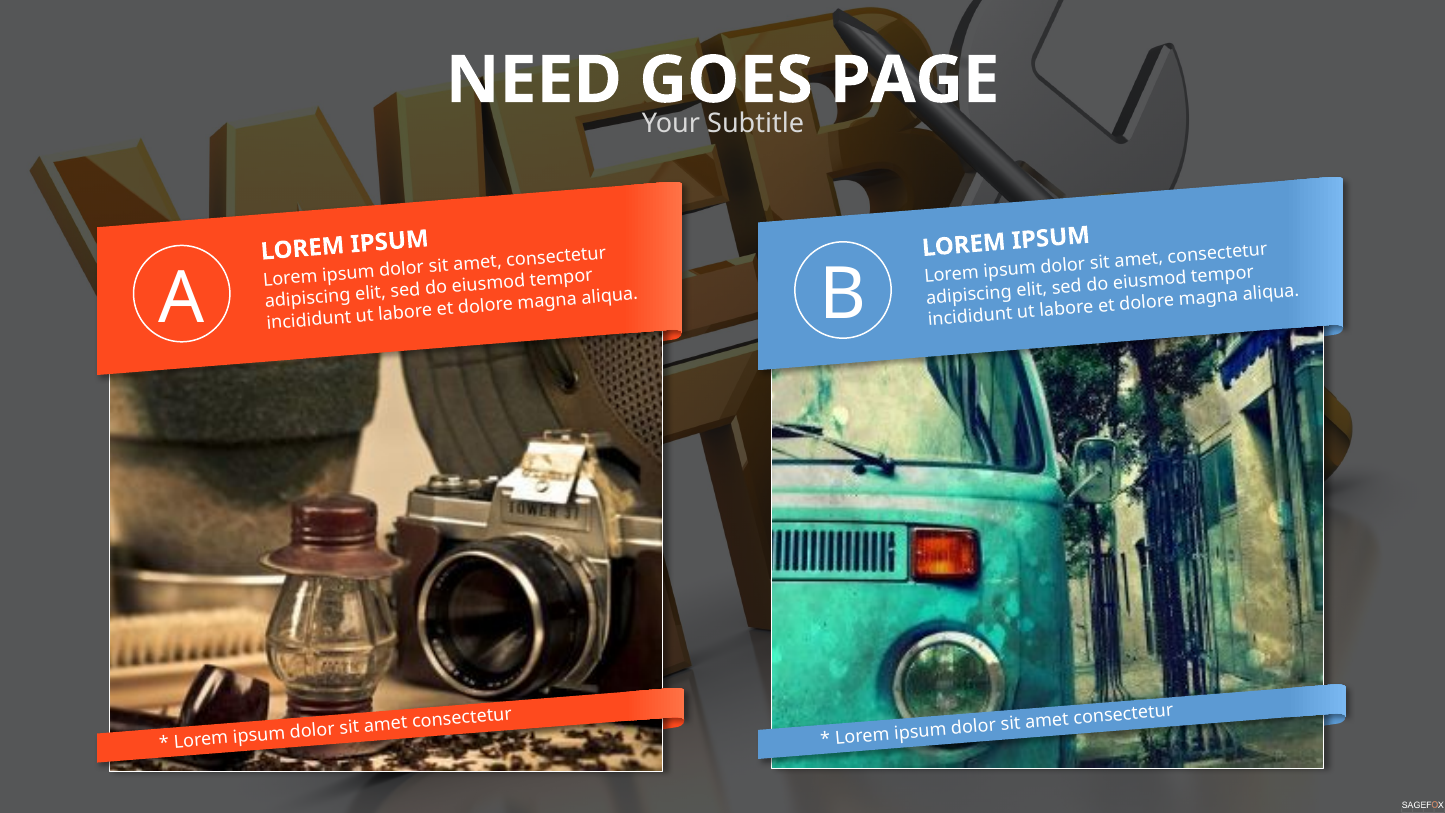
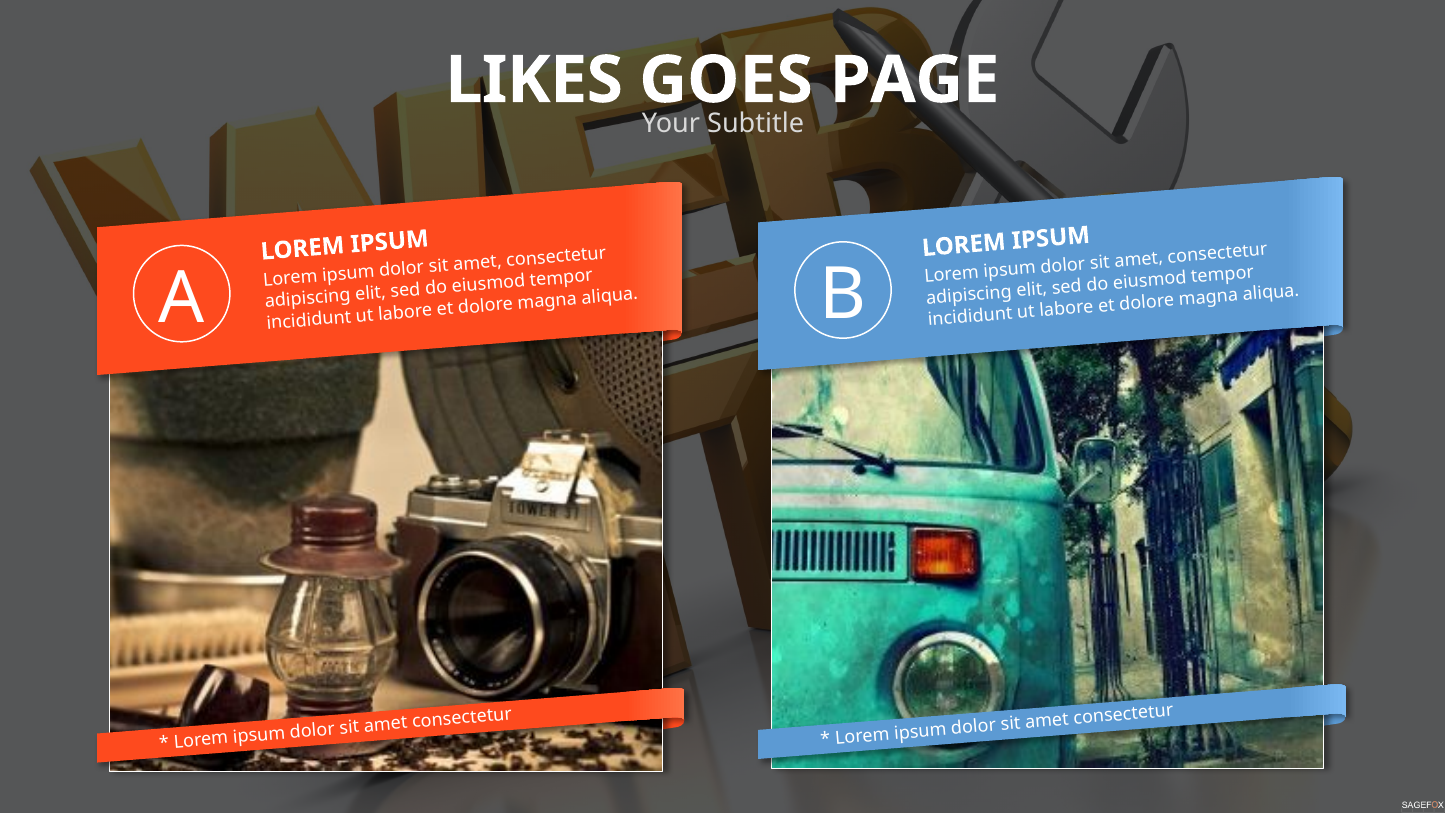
NEED: NEED -> LIKES
